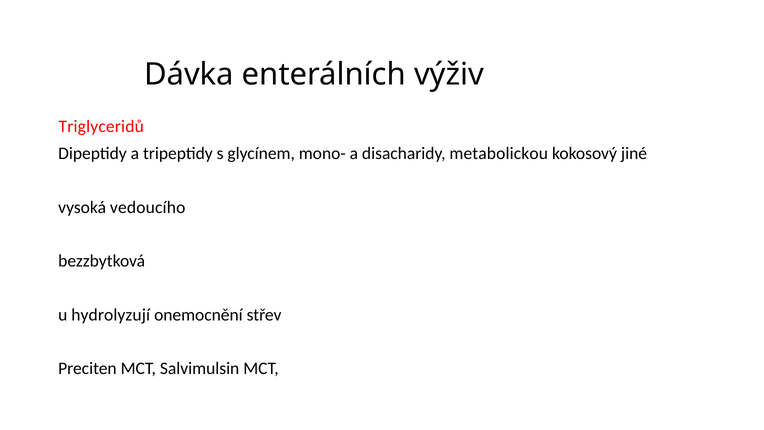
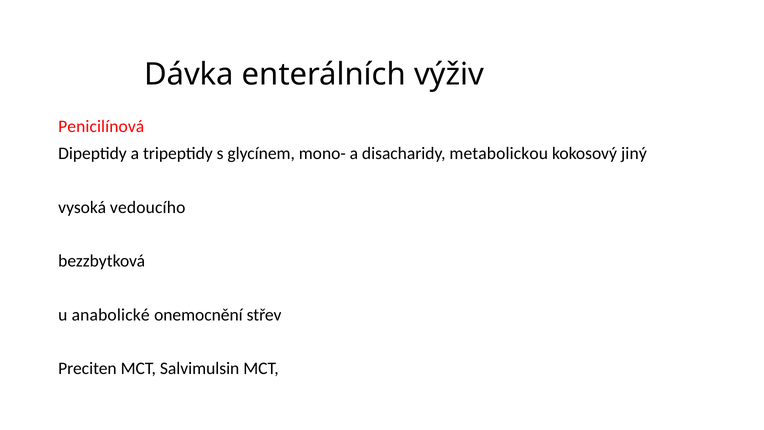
Triglyceridů: Triglyceridů -> Penicilínová
jiné: jiné -> jiný
hydrolyzují: hydrolyzují -> anabolické
